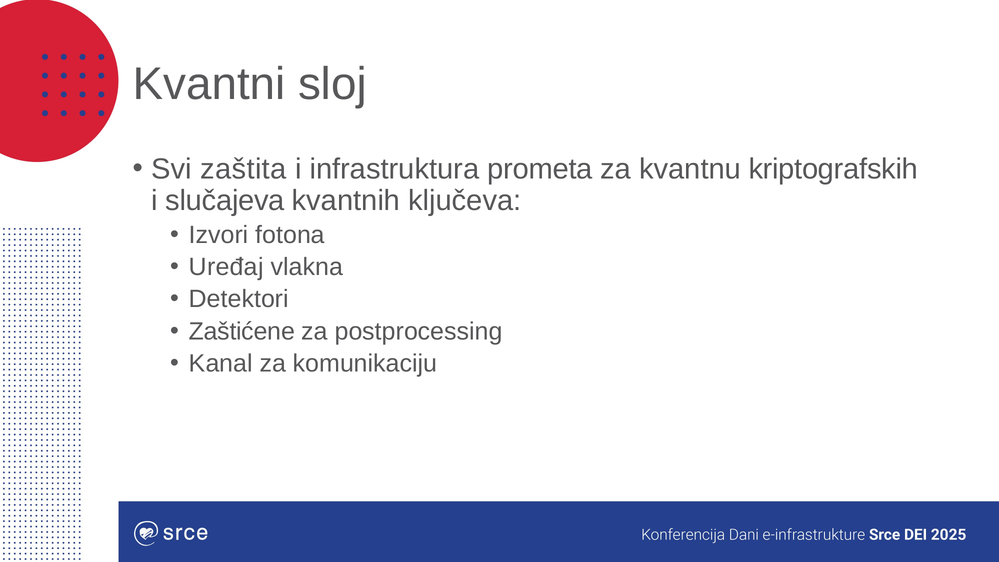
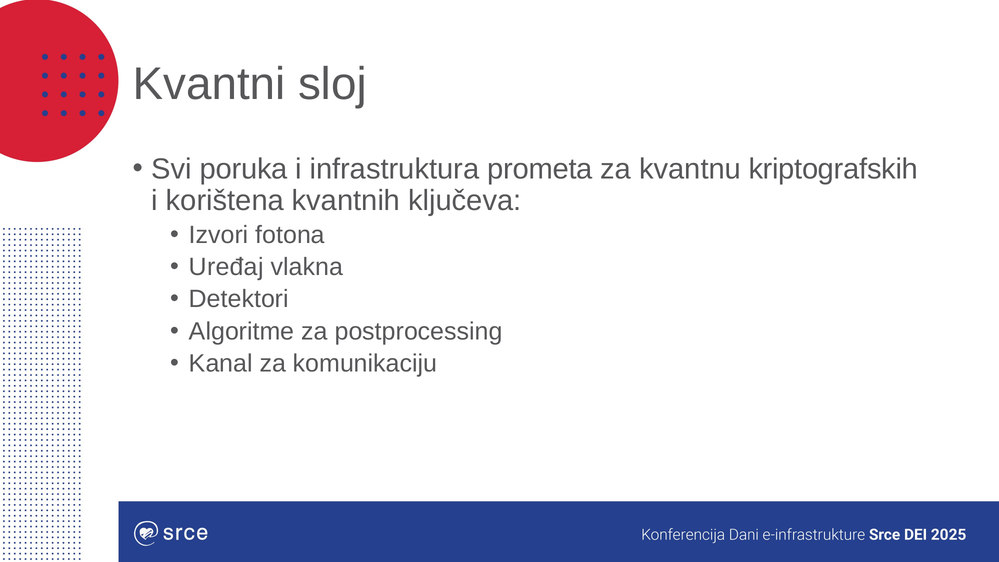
zaštita: zaštita -> poruka
slučajeva: slučajeva -> korištena
Zaštićene: Zaštićene -> Algoritme
